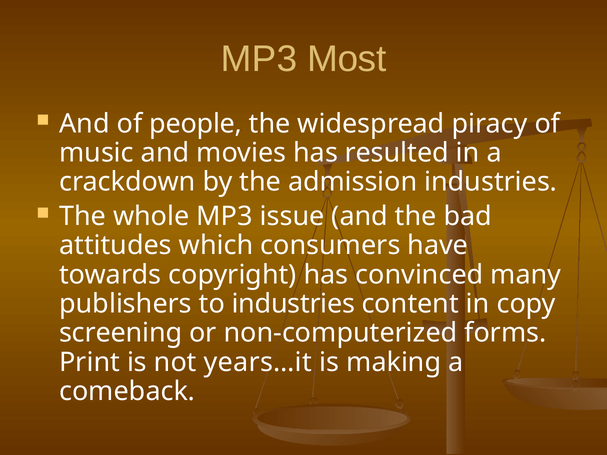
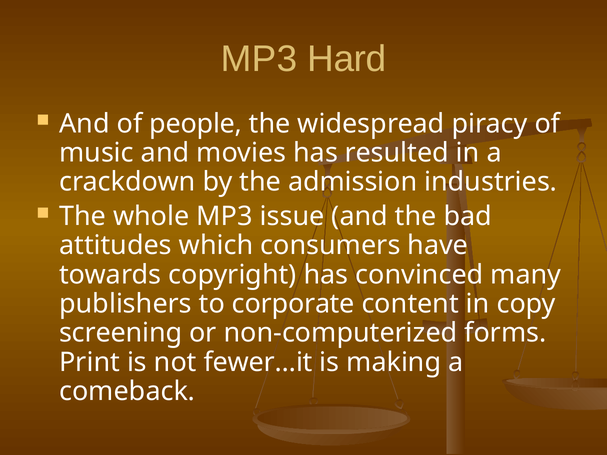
Most: Most -> Hard
to industries: industries -> corporate
years…it: years…it -> fewer…it
